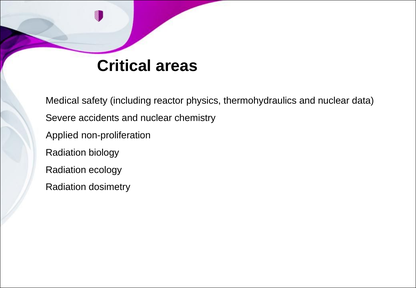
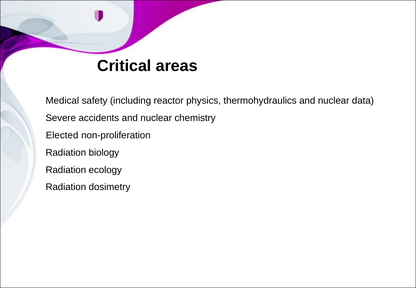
Applied: Applied -> Elected
